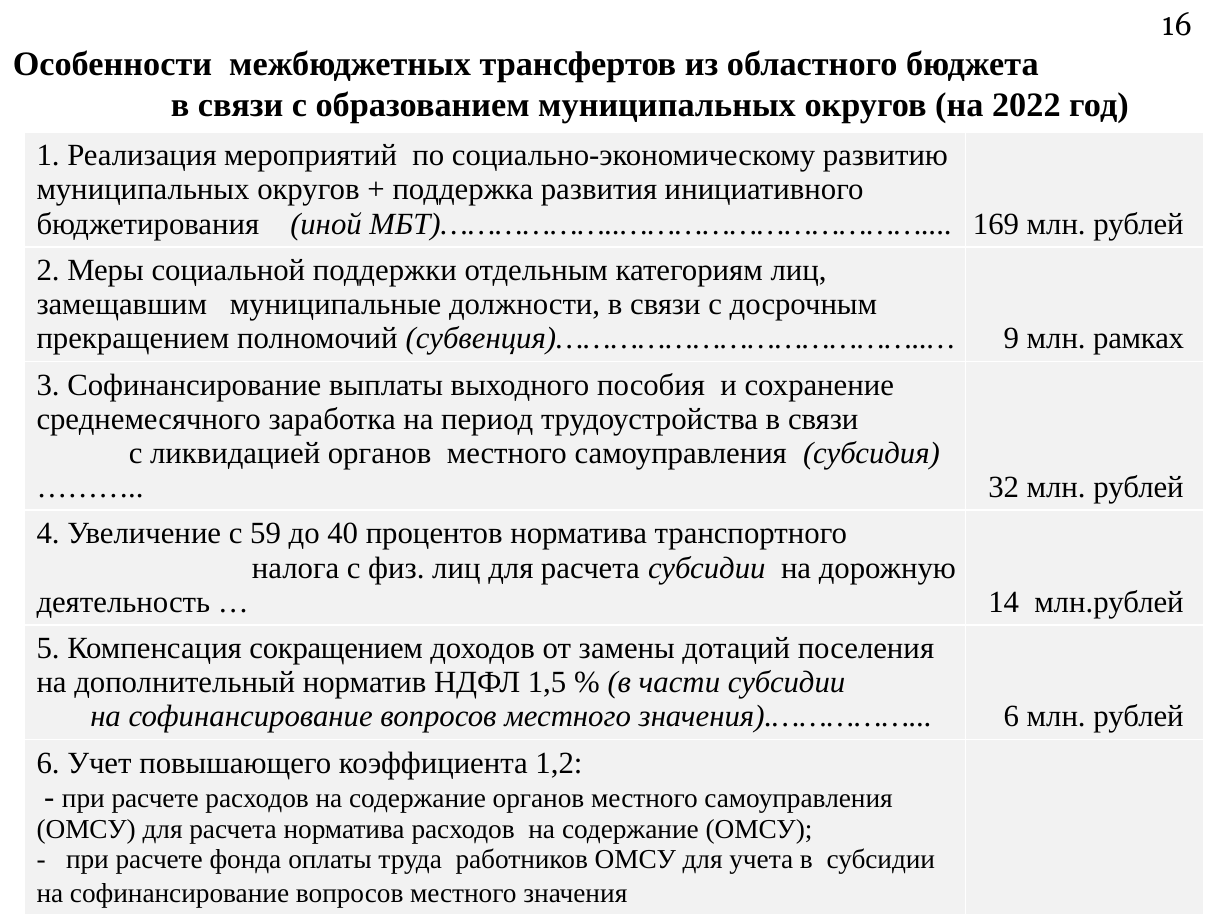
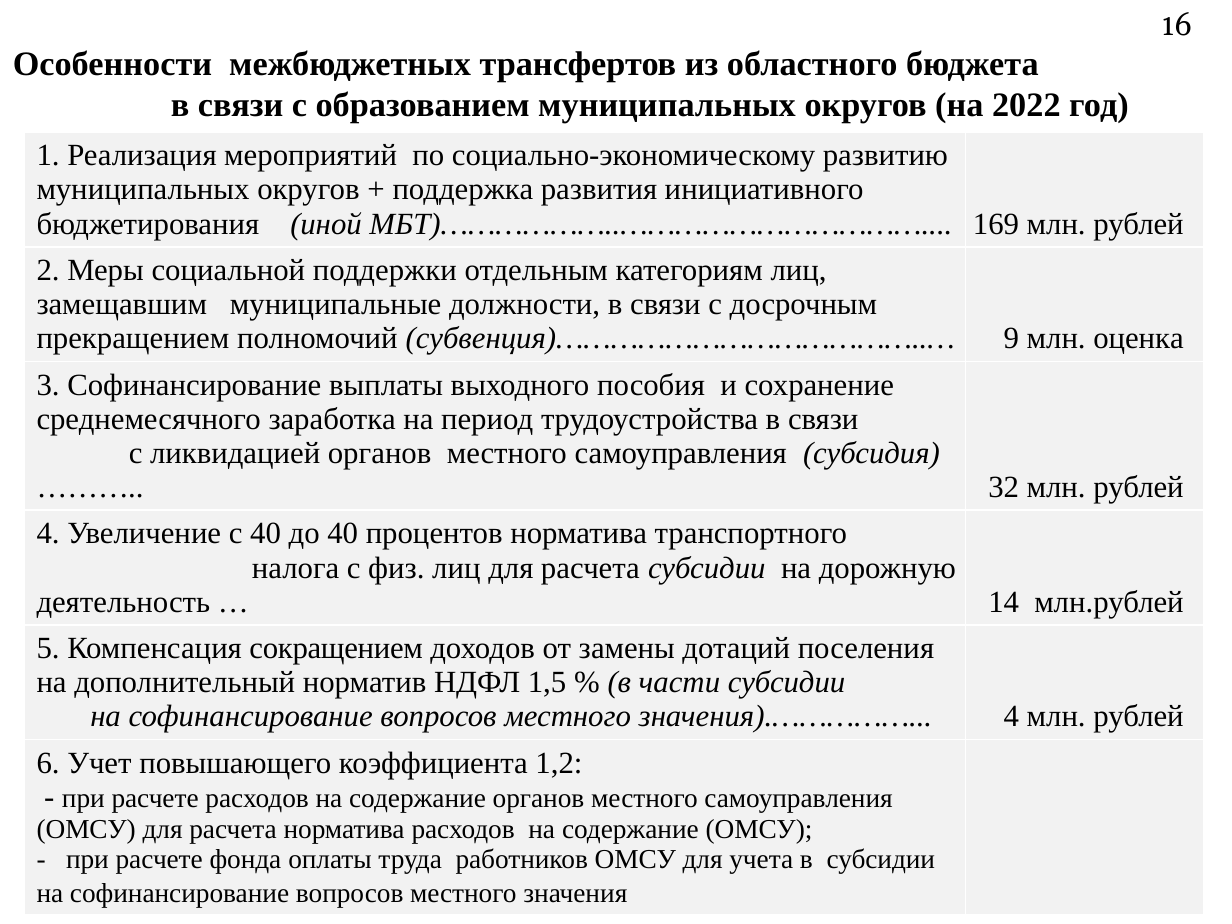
рамках: рамках -> оценка
с 59: 59 -> 40
значения).…………… 6: 6 -> 4
